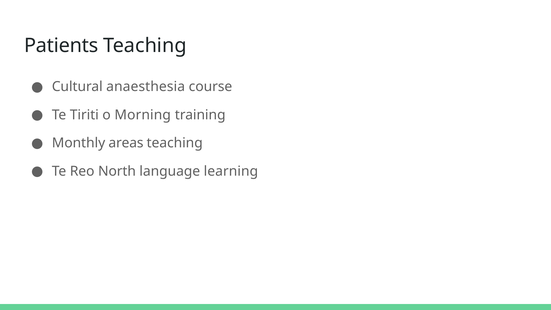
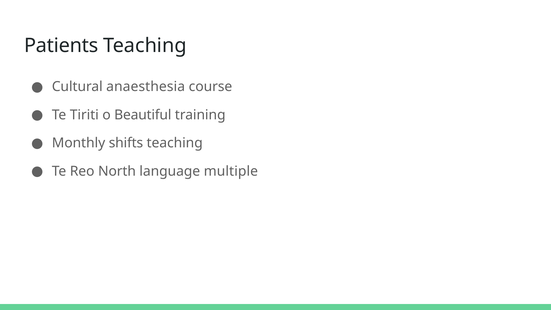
Morning: Morning -> Beautiful
areas: areas -> shifts
learning: learning -> multiple
